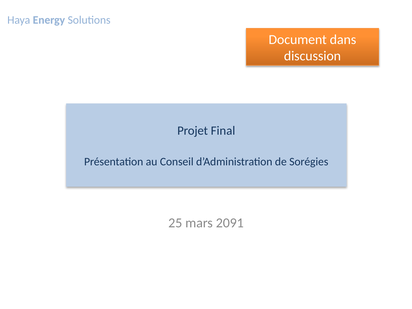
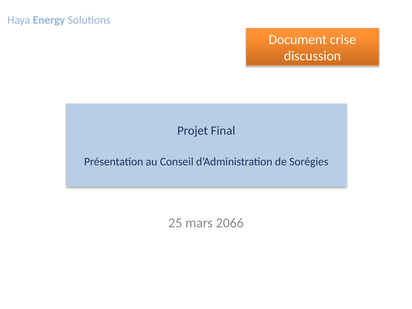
dans: dans -> crise
2091: 2091 -> 2066
